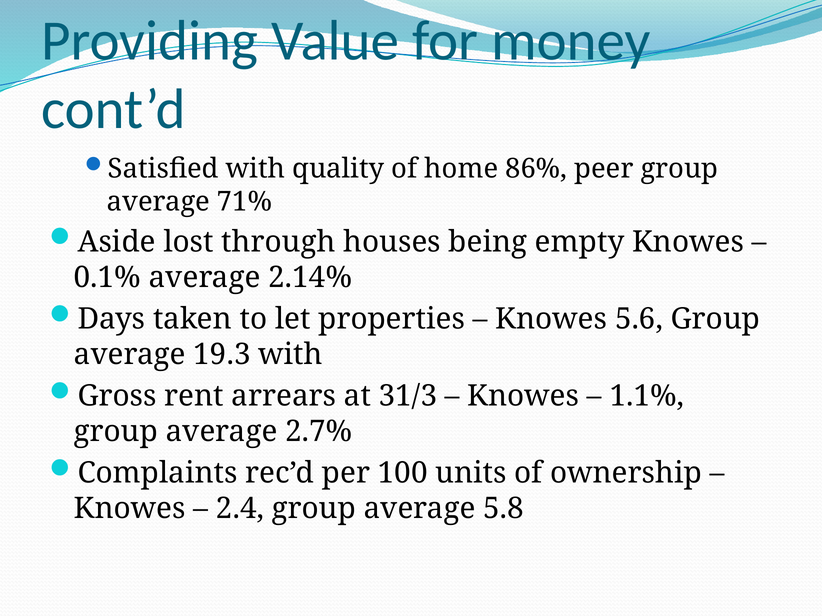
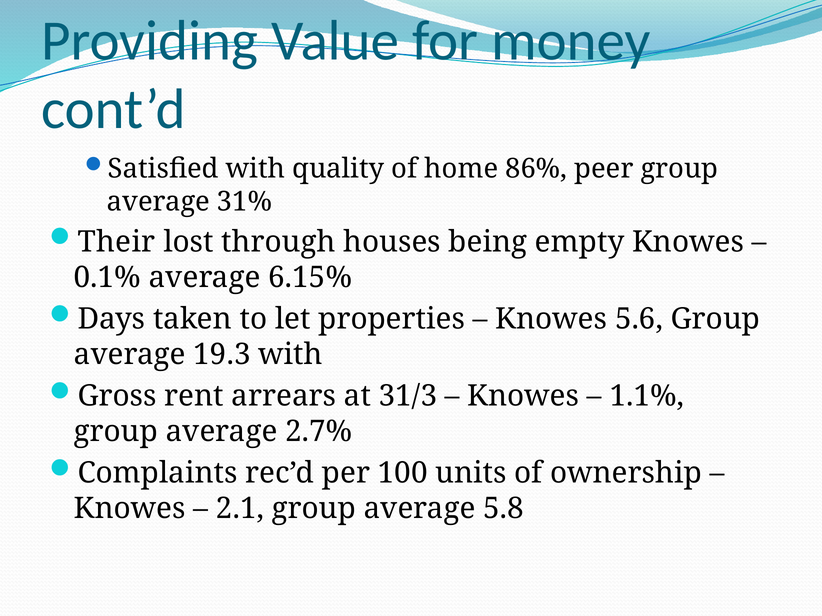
71%: 71% -> 31%
Aside: Aside -> Their
2.14%: 2.14% -> 6.15%
2.4: 2.4 -> 2.1
